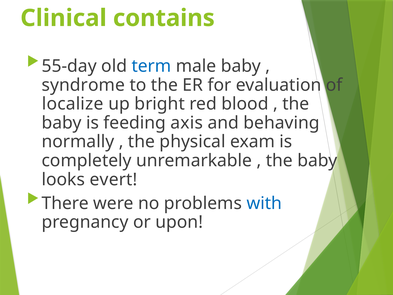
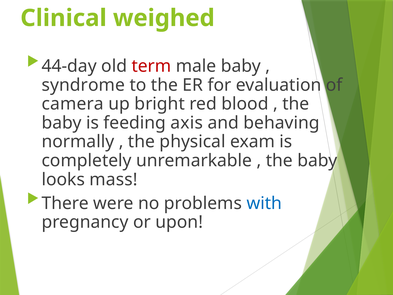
contains: contains -> weighed
55-day: 55-day -> 44-day
term colour: blue -> red
localize: localize -> camera
evert: evert -> mass
